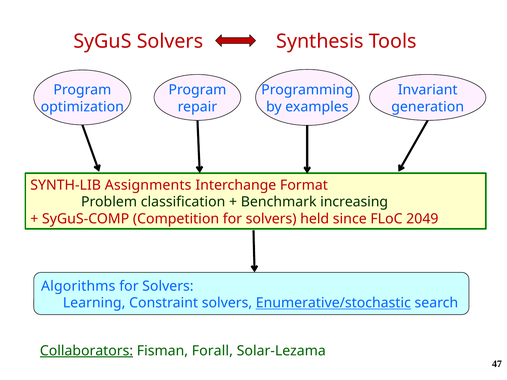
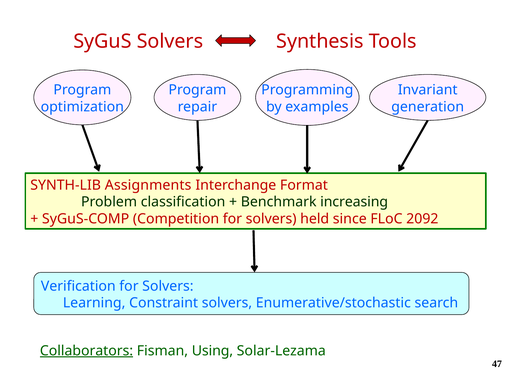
2049: 2049 -> 2092
Algorithms: Algorithms -> Verification
Enumerative/stochastic underline: present -> none
Forall: Forall -> Using
